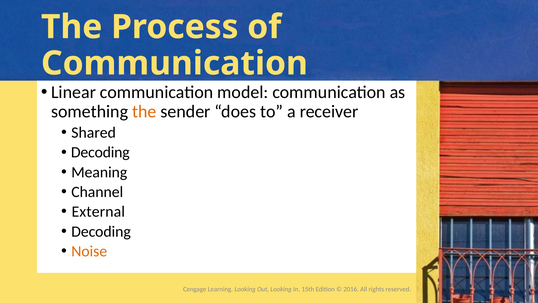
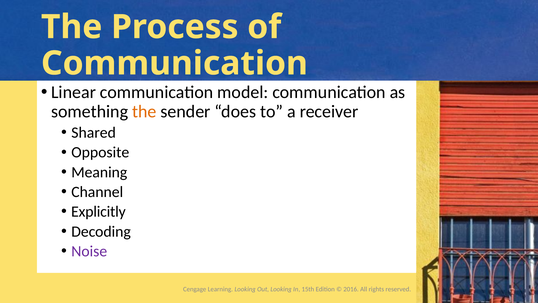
Decoding at (100, 152): Decoding -> Opposite
External: External -> Explicitly
Noise colour: orange -> purple
